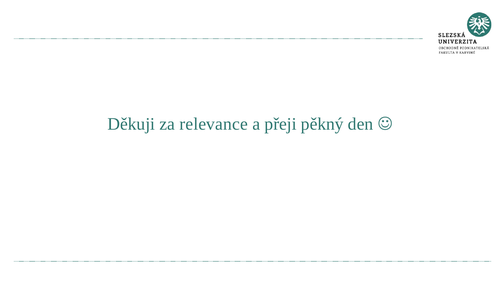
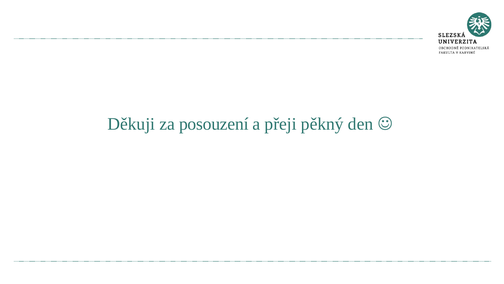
relevance: relevance -> posouzení
